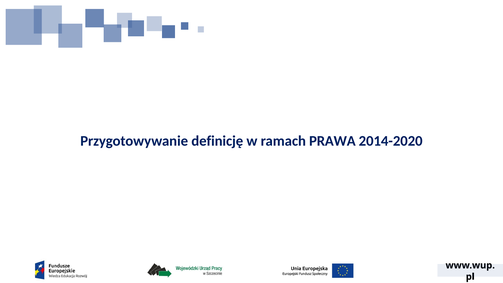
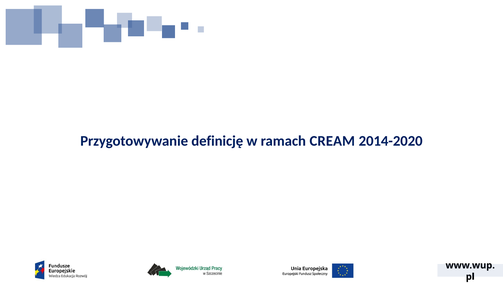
PRAWA: PRAWA -> CREAM
